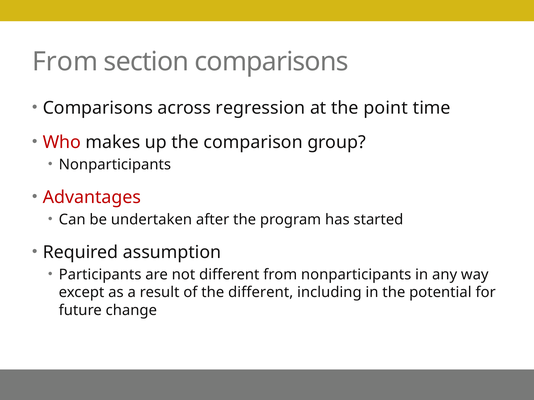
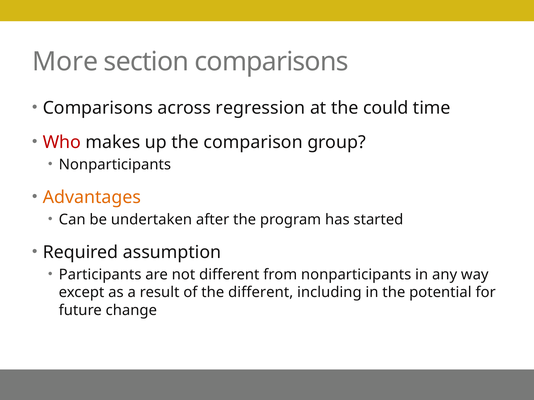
From at (65, 62): From -> More
point: point -> could
Advantages colour: red -> orange
